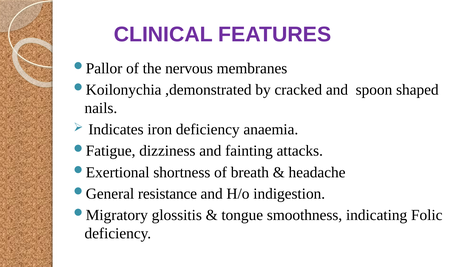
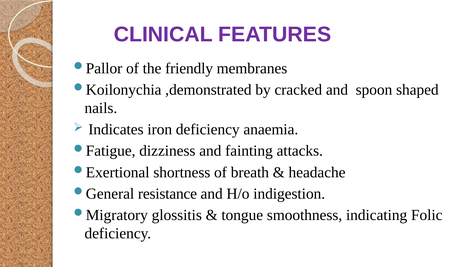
nervous: nervous -> friendly
